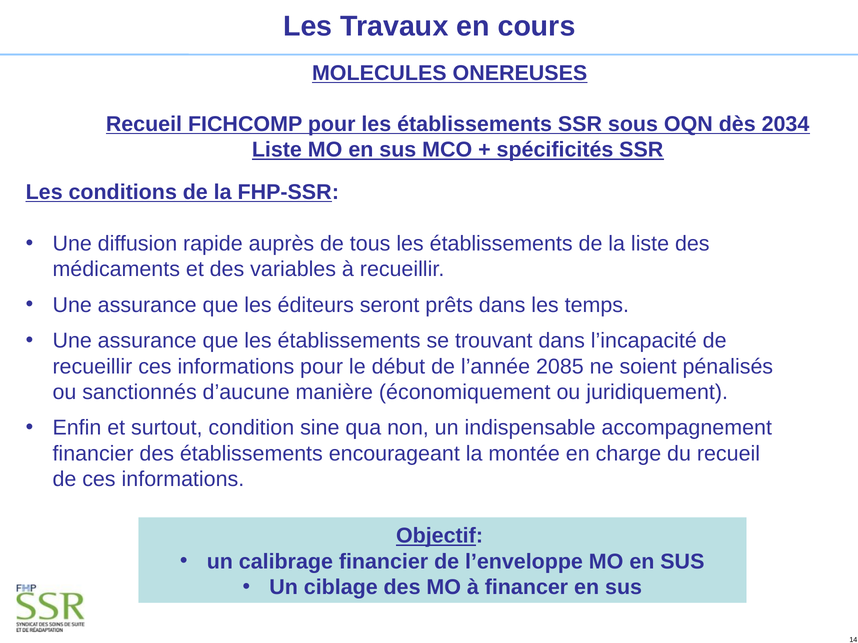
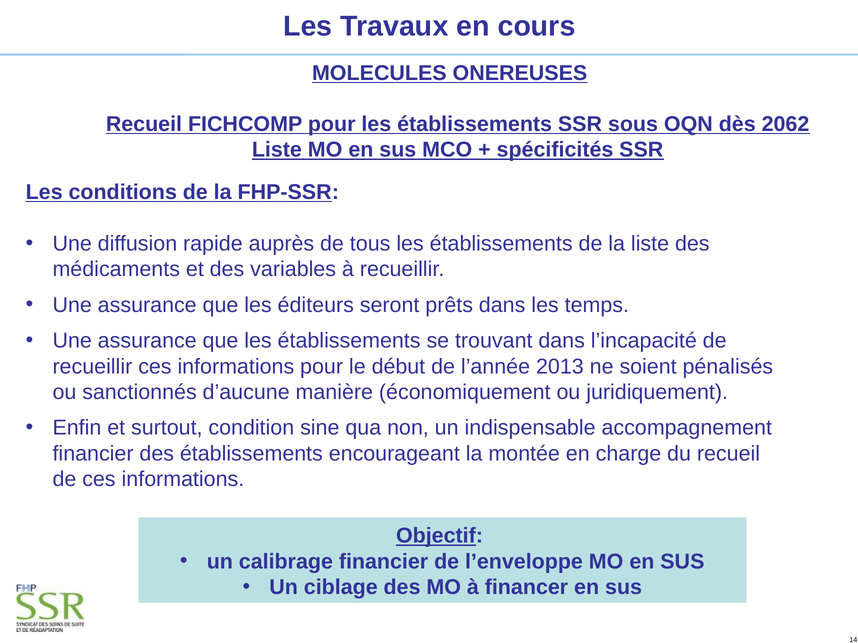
2034: 2034 -> 2062
2085: 2085 -> 2013
